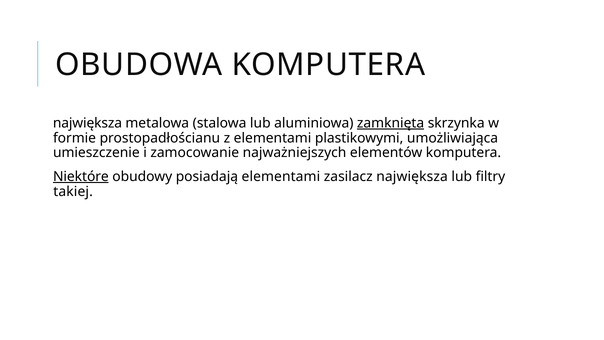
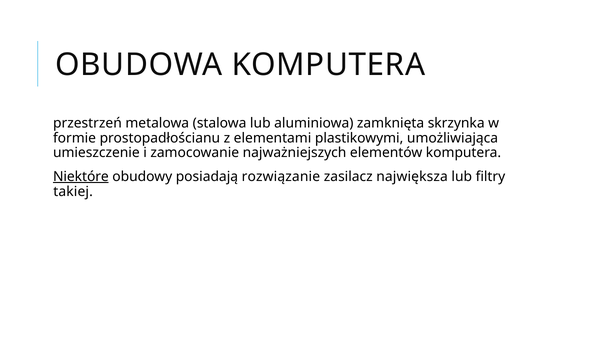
największa at (87, 123): największa -> przestrzeń
zamknięta underline: present -> none
posiadają elementami: elementami -> rozwiązanie
